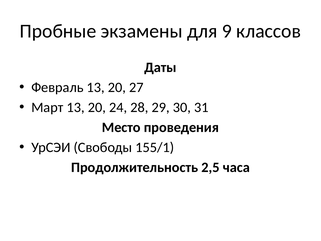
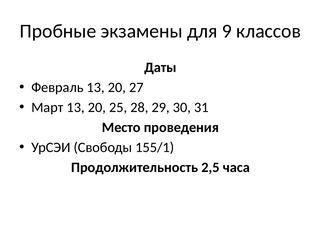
24: 24 -> 25
